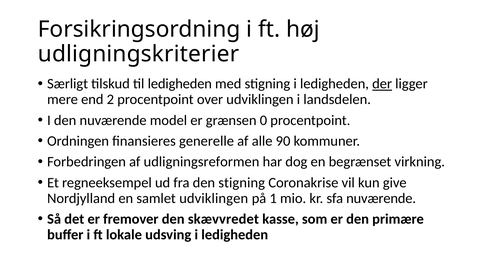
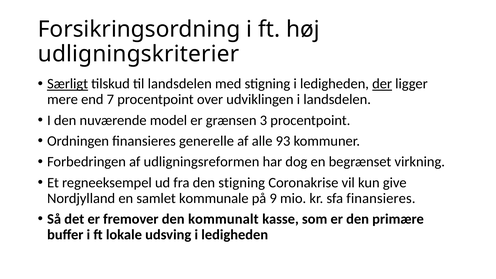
Særligt underline: none -> present
til ledigheden: ledigheden -> landsdelen
2: 2 -> 7
0: 0 -> 3
90: 90 -> 93
samlet udviklingen: udviklingen -> kommunale
1: 1 -> 9
sfa nuværende: nuværende -> finansieres
skævvredet: skævvredet -> kommunalt
